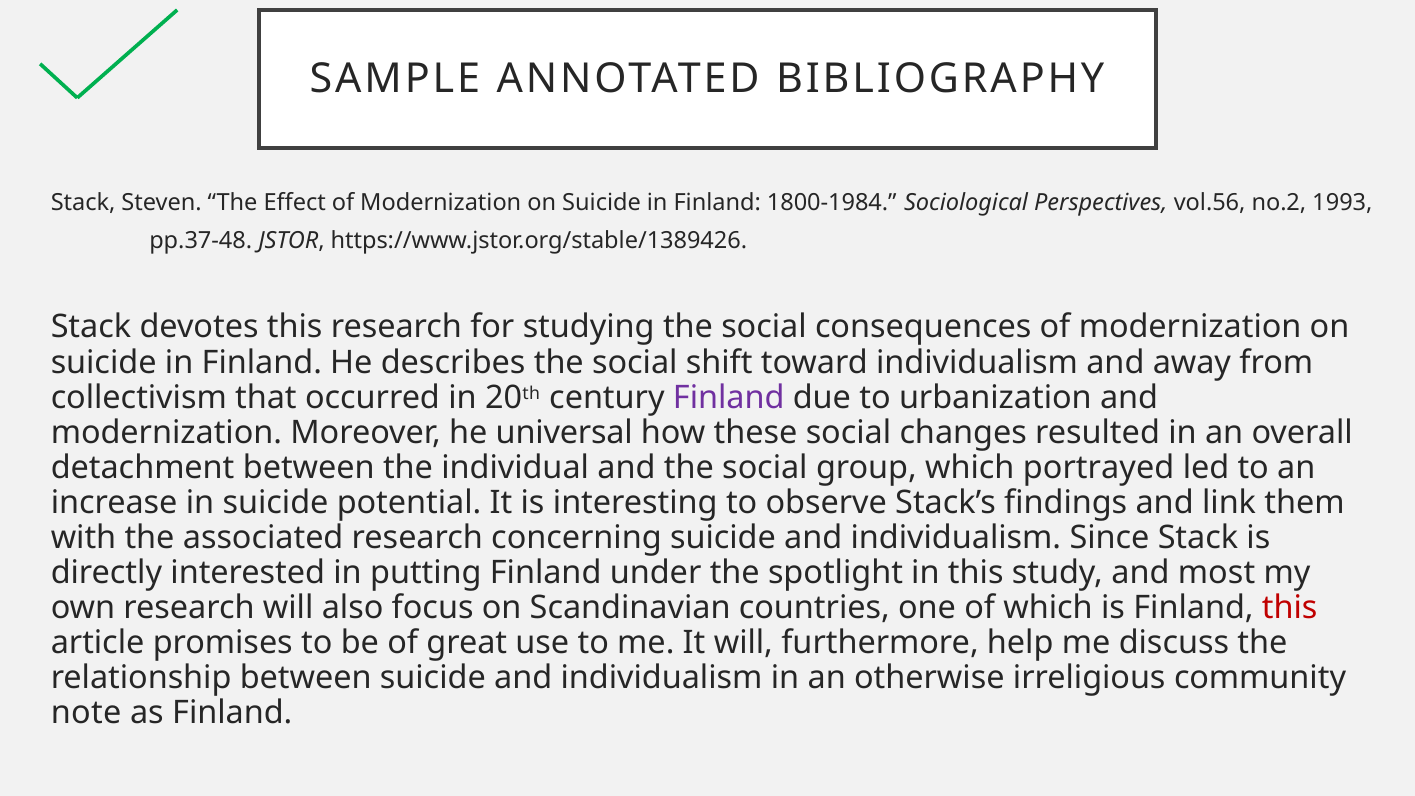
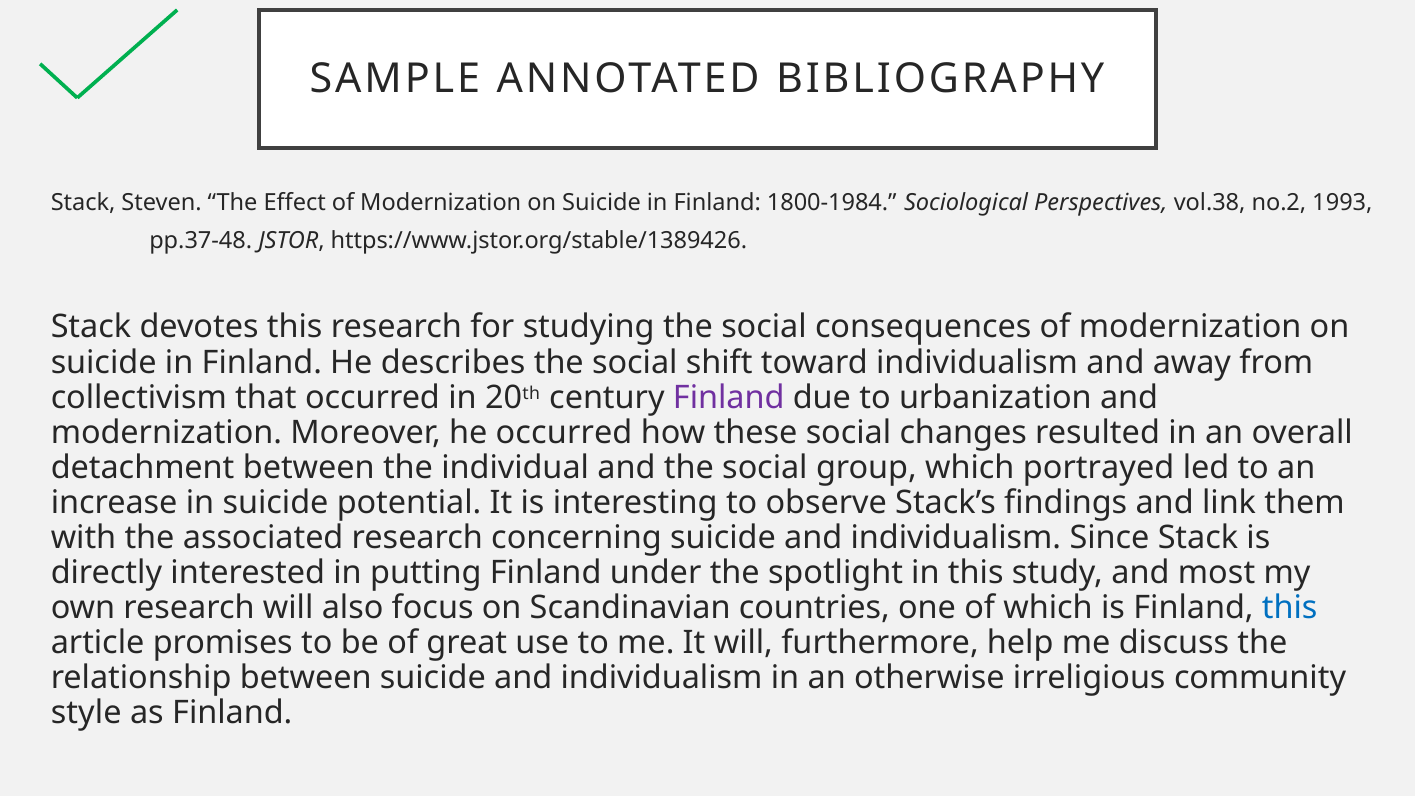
vol.56: vol.56 -> vol.38
he universal: universal -> occurred
this at (1290, 607) colour: red -> blue
note: note -> style
